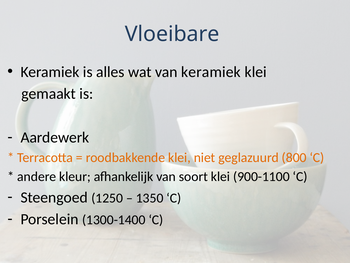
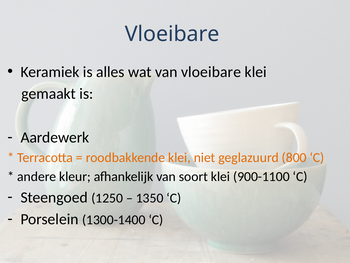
van keramiek: keramiek -> vloeibare
